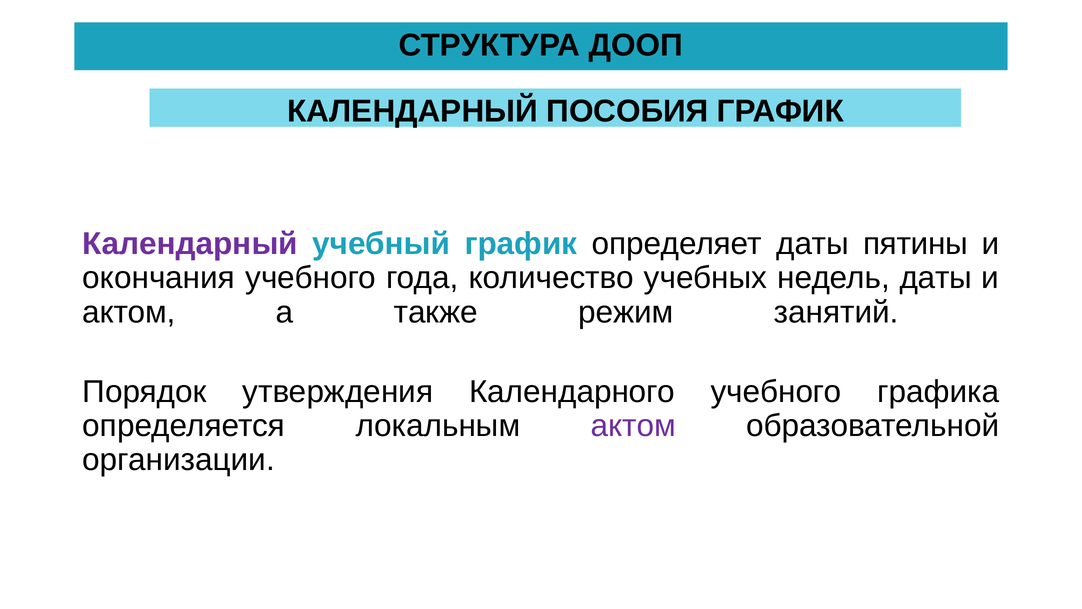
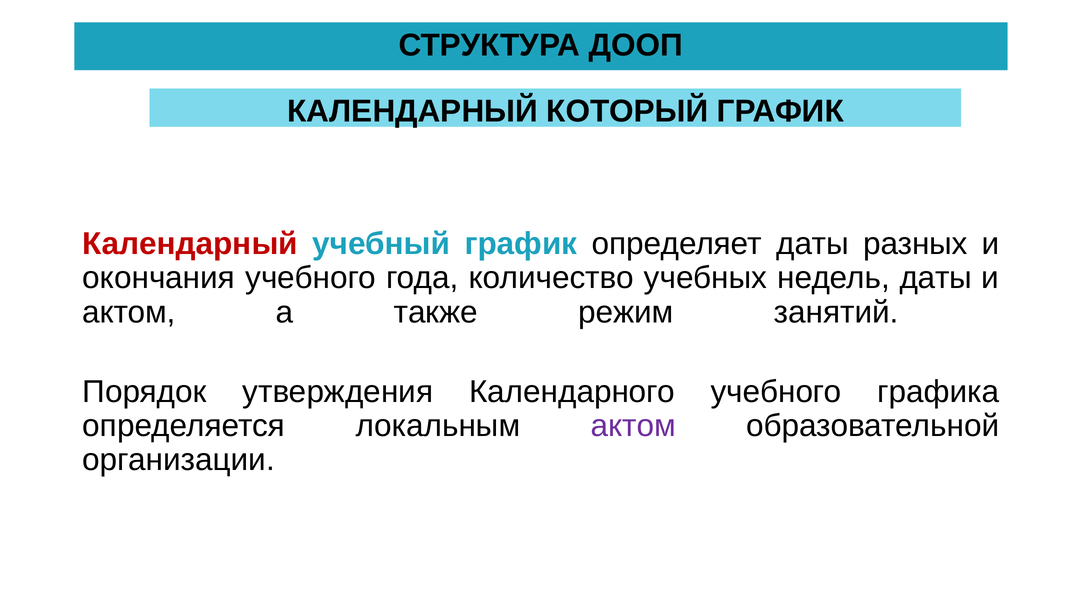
ПОСОБИЯ: ПОСОБИЯ -> КОТОРЫЙ
Календарный at (190, 244) colour: purple -> red
пятины: пятины -> разных
